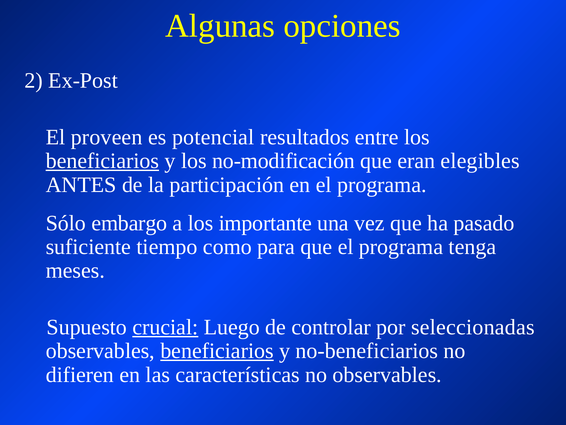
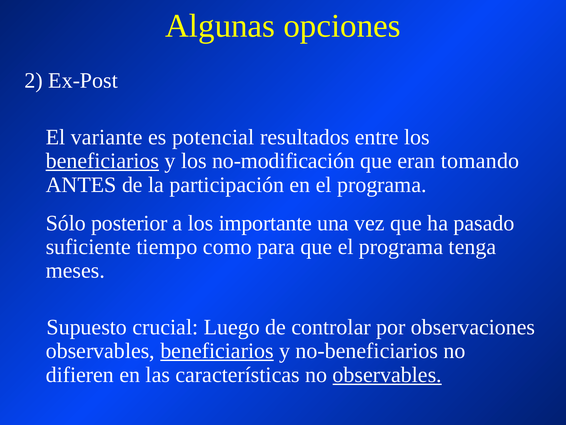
proveen: proveen -> variante
elegibles: elegibles -> tomando
embargo: embargo -> posterior
crucial underline: present -> none
seleccionadas: seleccionadas -> observaciones
observables at (387, 374) underline: none -> present
